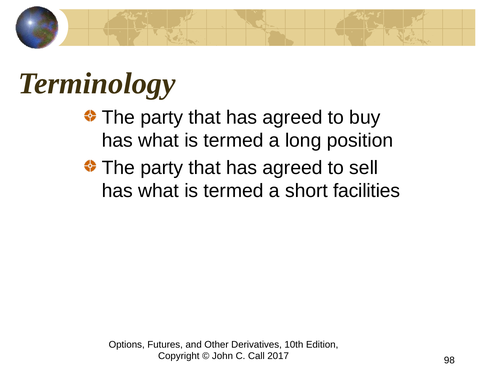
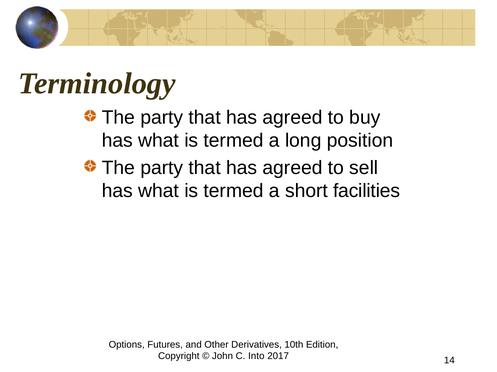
Call: Call -> Into
98: 98 -> 14
